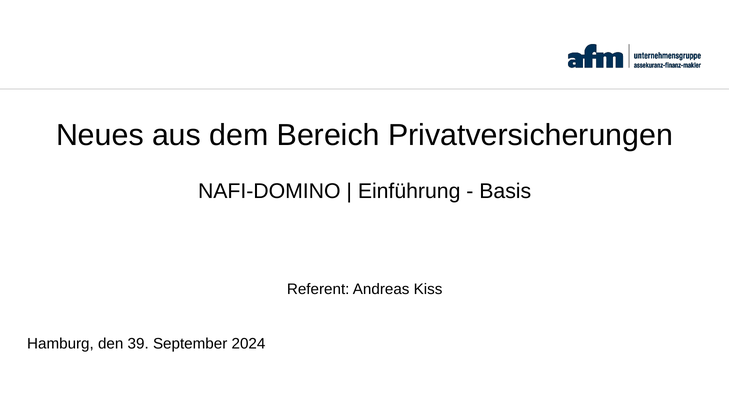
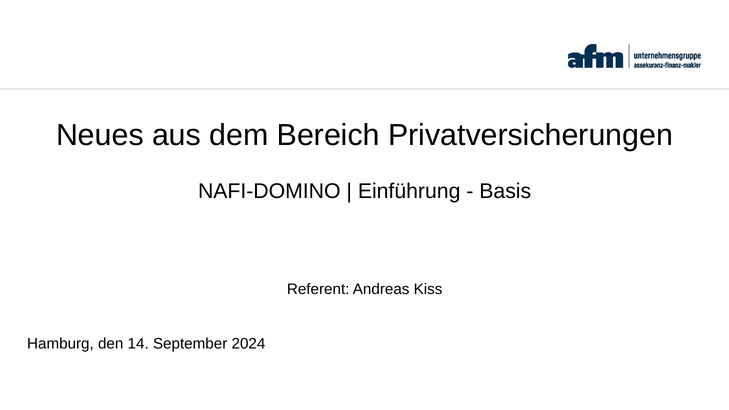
39: 39 -> 14
